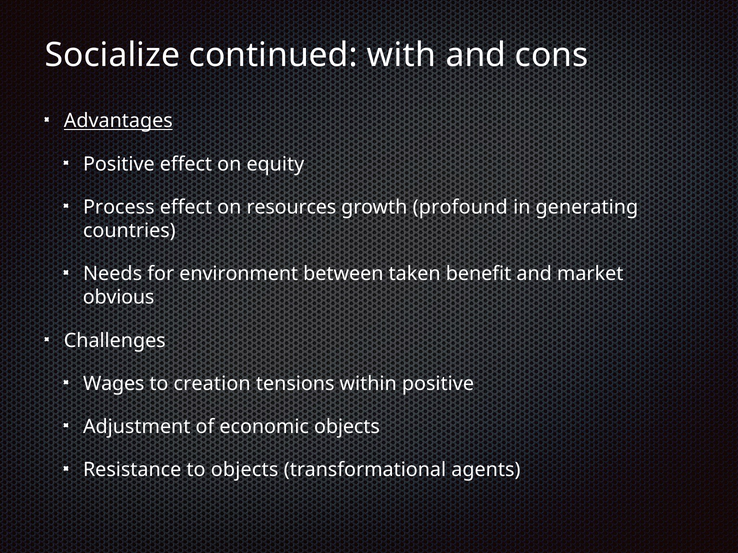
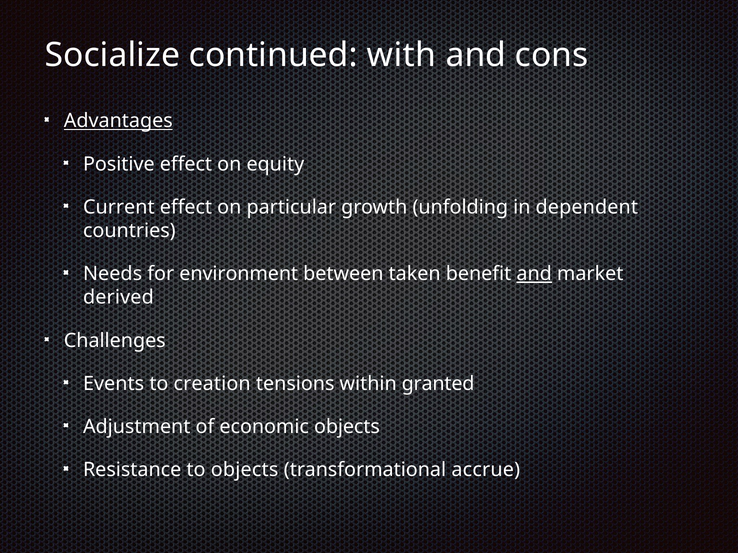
Process: Process -> Current
resources: resources -> particular
profound: profound -> unfolding
generating: generating -> dependent
and at (534, 274) underline: none -> present
obvious: obvious -> derived
Wages: Wages -> Events
within positive: positive -> granted
agents: agents -> accrue
